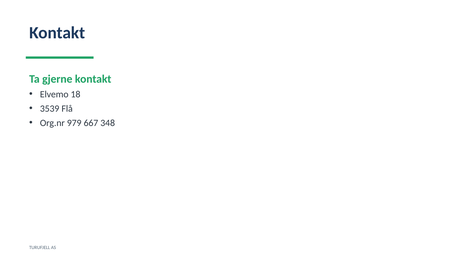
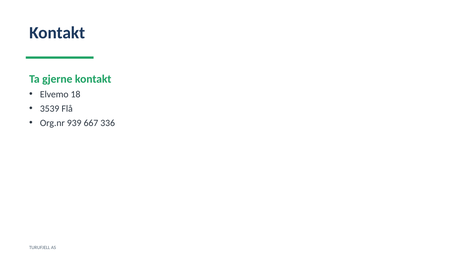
979: 979 -> 939
348: 348 -> 336
